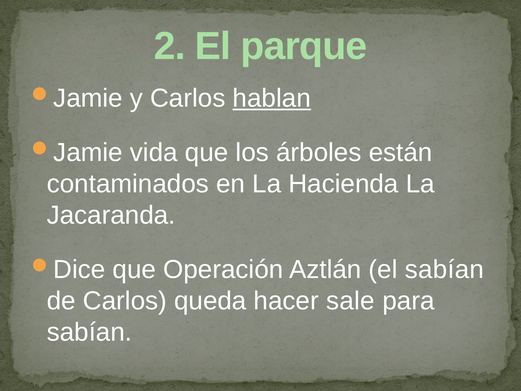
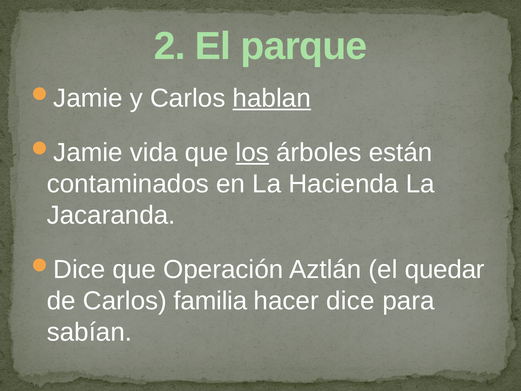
los underline: none -> present
el sabían: sabían -> quedar
queda: queda -> familia
sale: sale -> dice
